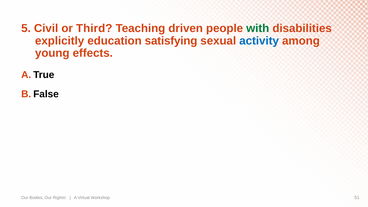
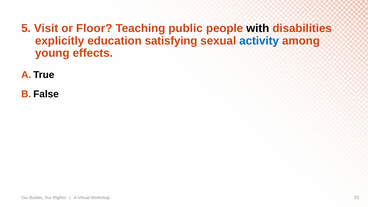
Civil: Civil -> Visit
Third: Third -> Floor
driven: driven -> public
with colour: green -> black
